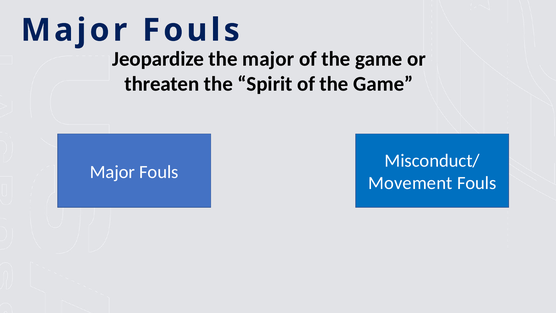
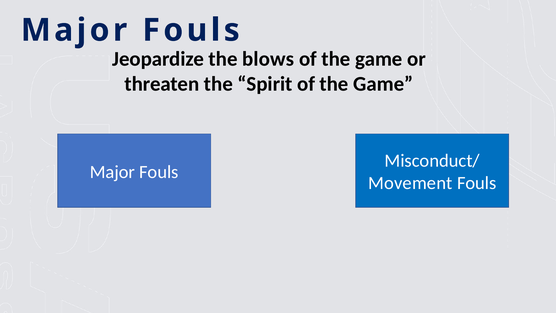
the major: major -> blows
